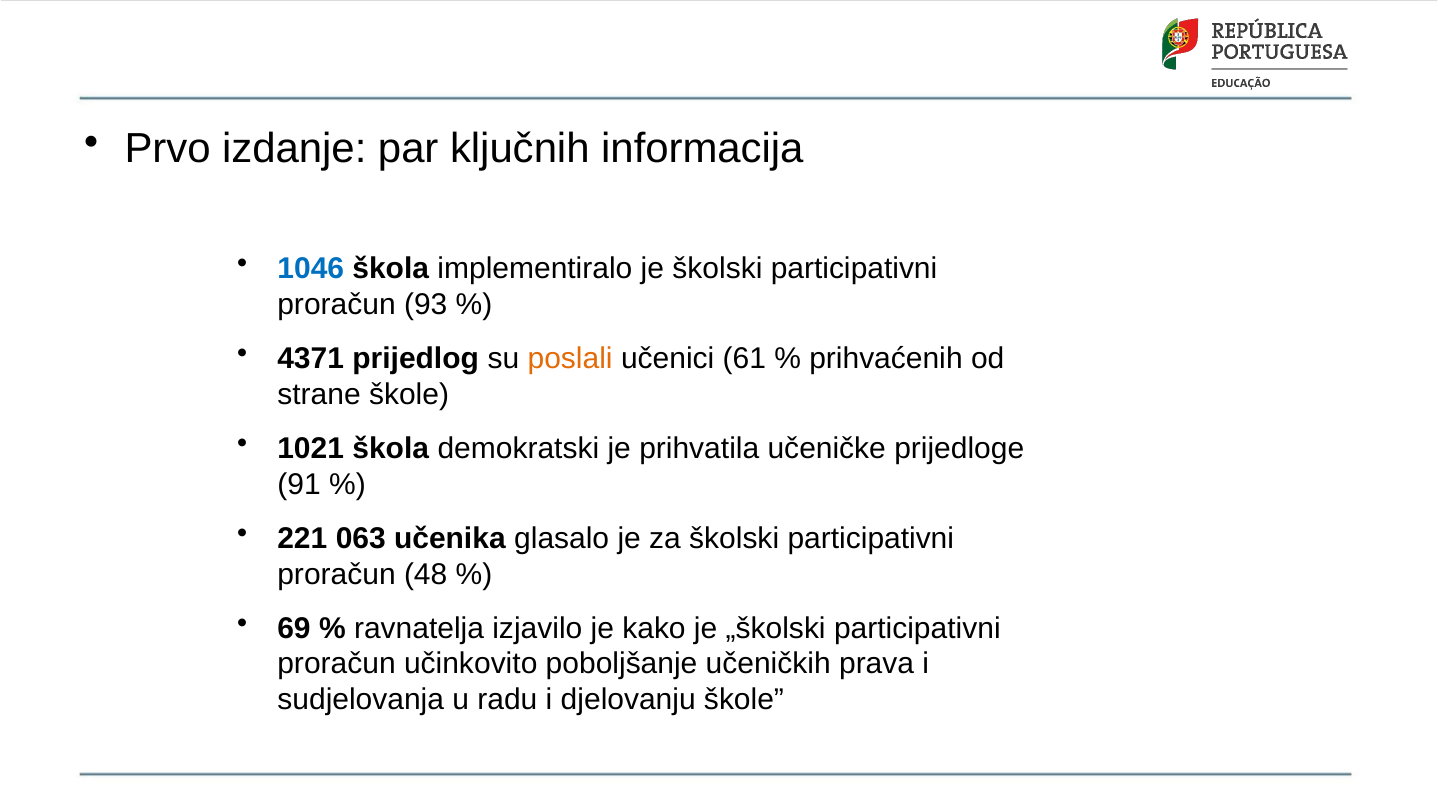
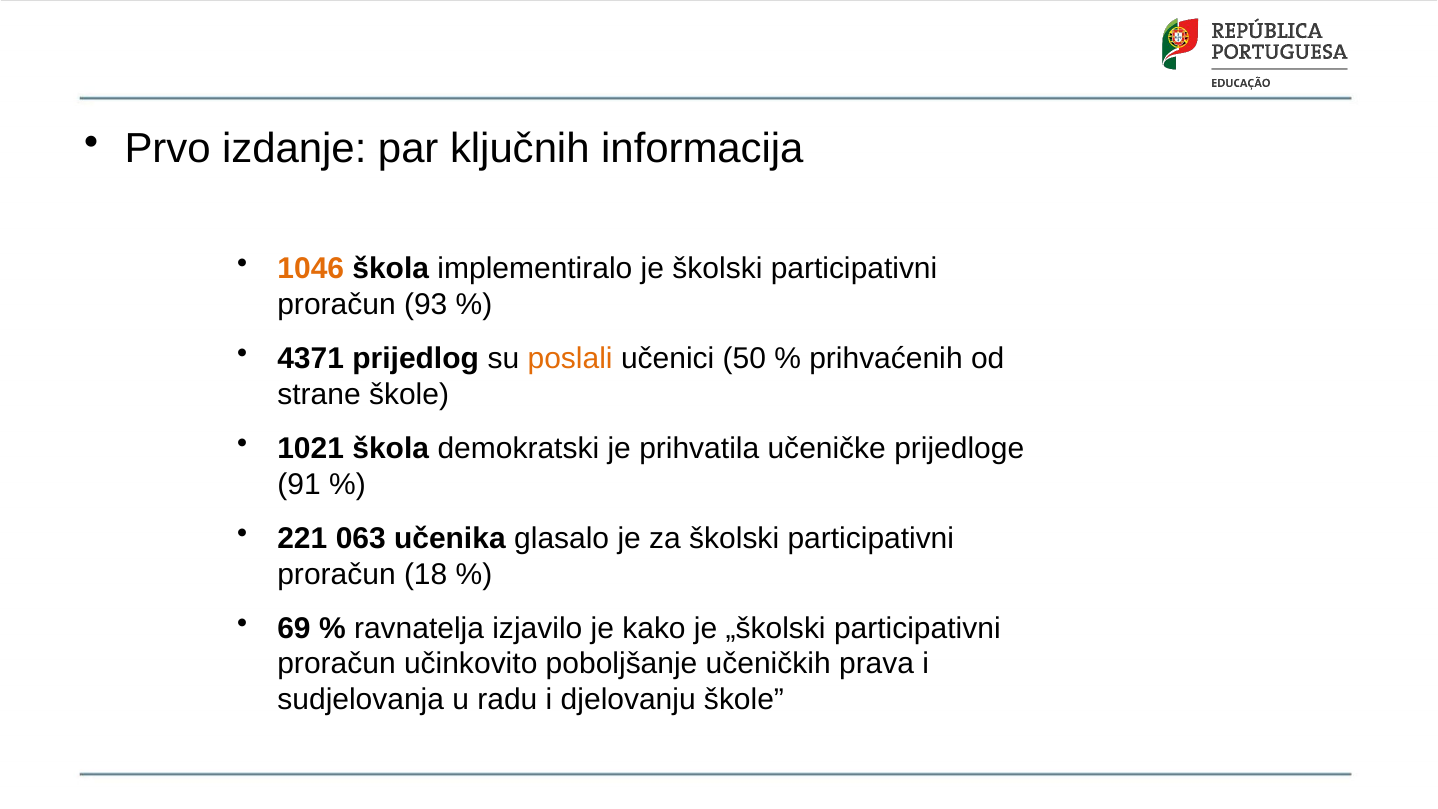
1046 colour: blue -> orange
61: 61 -> 50
48: 48 -> 18
